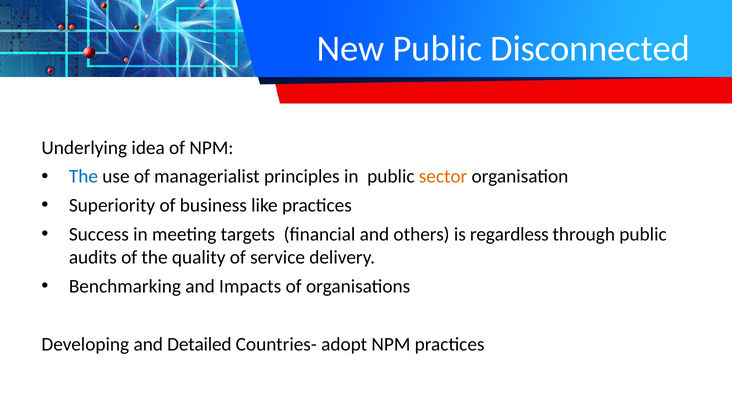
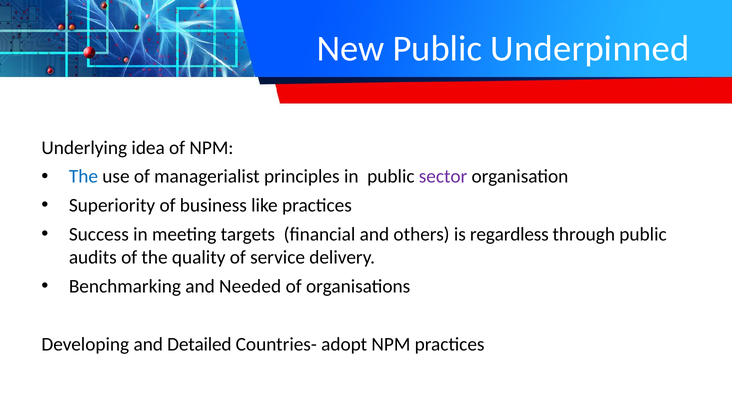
Disconnected: Disconnected -> Underpinned
sector colour: orange -> purple
Impacts: Impacts -> Needed
